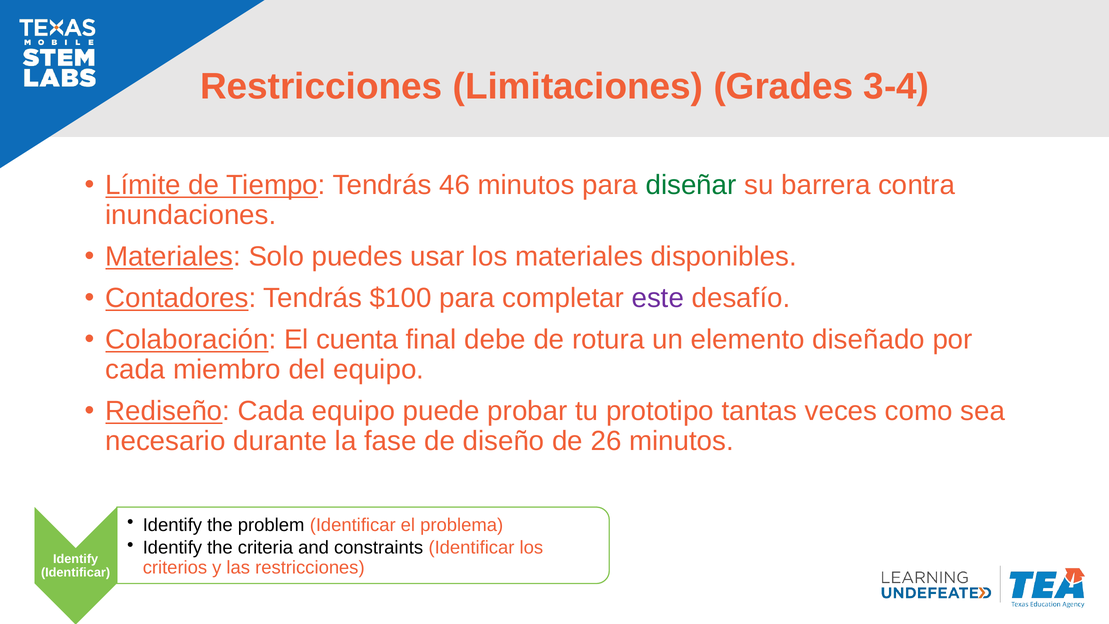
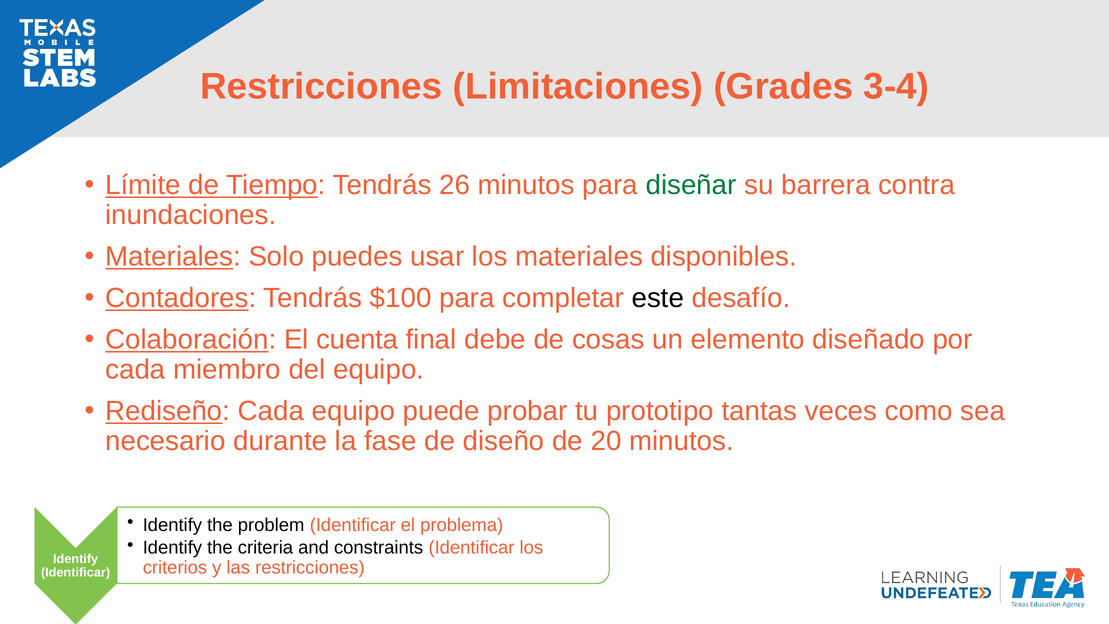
46: 46 -> 26
este colour: purple -> black
rotura: rotura -> cosas
26: 26 -> 20
